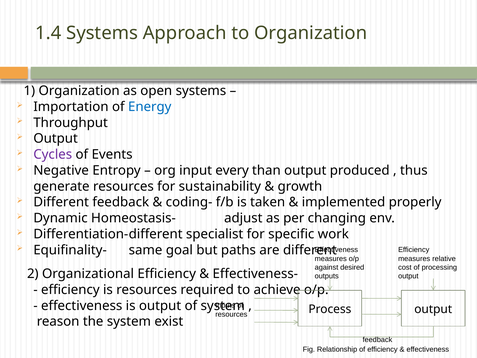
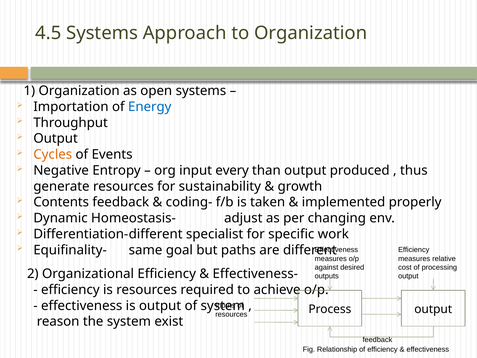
1.4: 1.4 -> 4.5
Cycles colour: purple -> orange
Different at (61, 202): Different -> Contents
